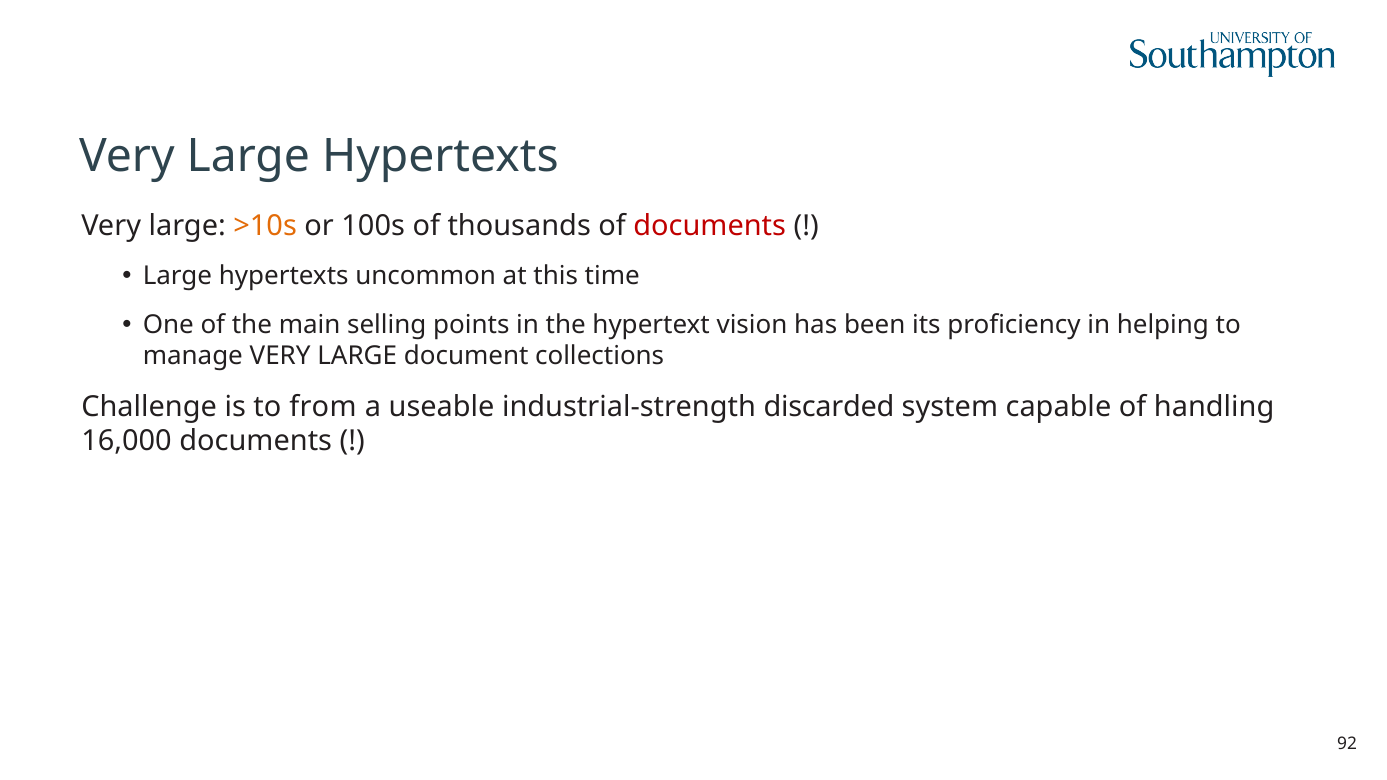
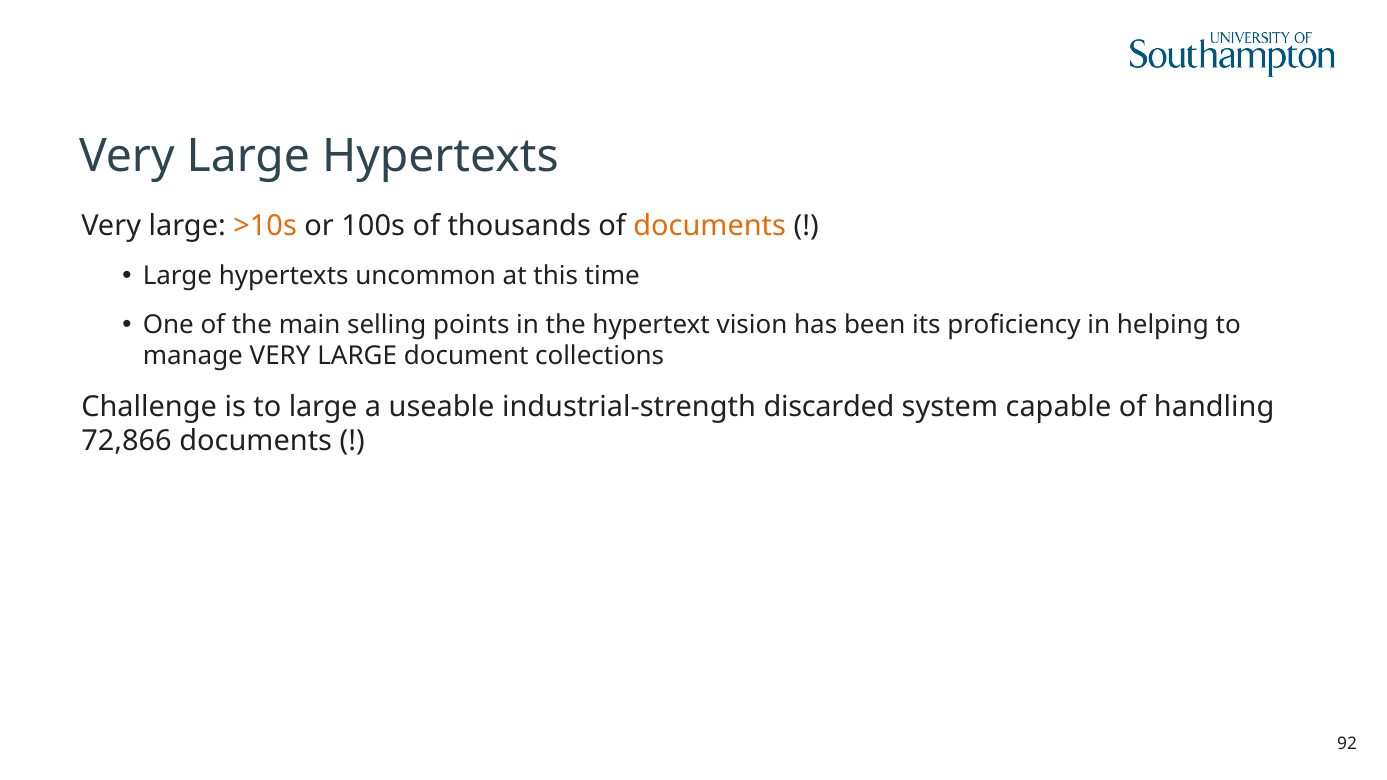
documents at (710, 226) colour: red -> orange
to from: from -> large
16,000: 16,000 -> 72,866
